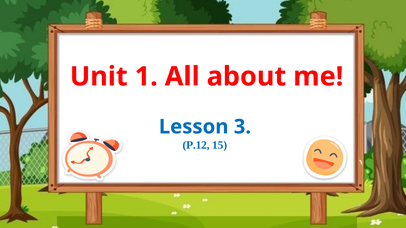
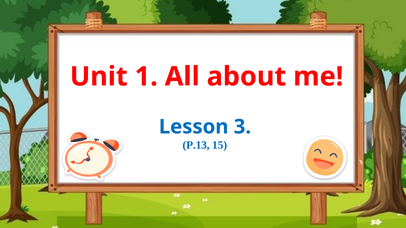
P.12: P.12 -> P.13
